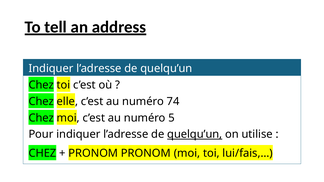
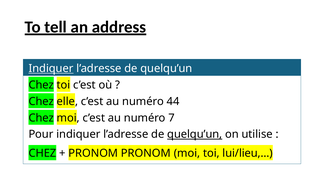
Indiquer at (51, 69) underline: none -> present
74: 74 -> 44
5: 5 -> 7
lui/fais,…: lui/fais,… -> lui/lieu,…
